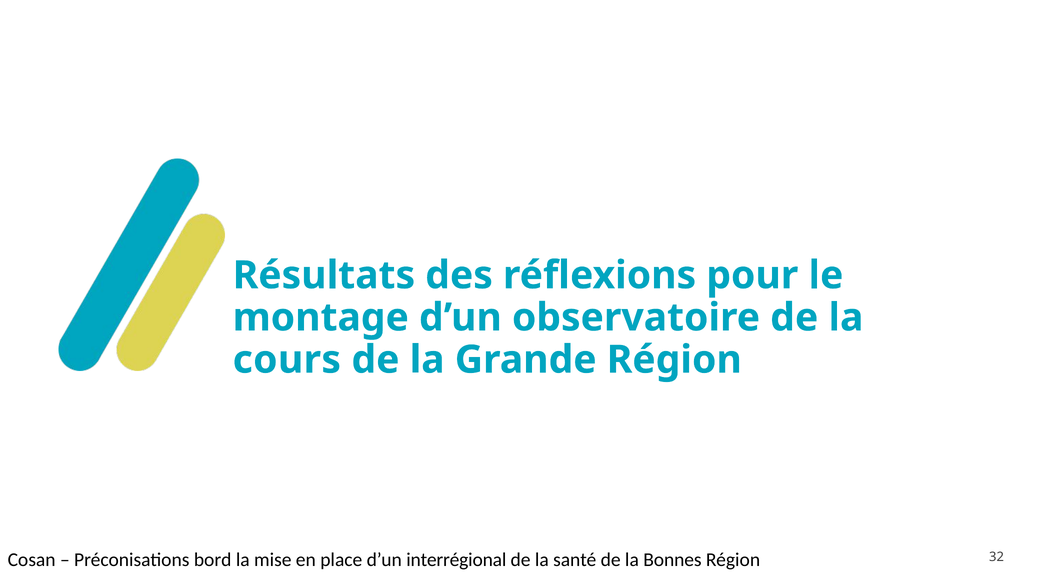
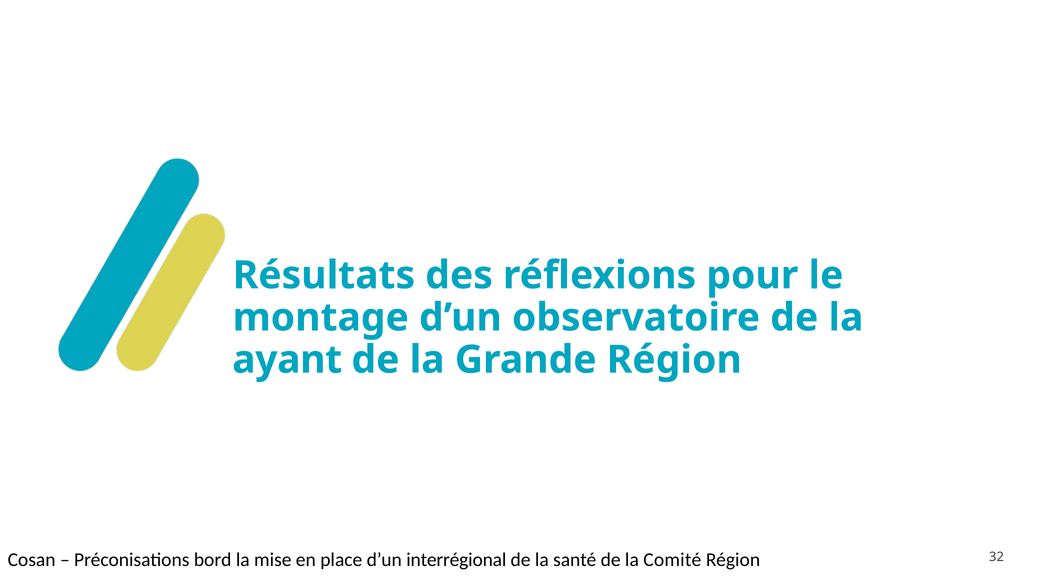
cours: cours -> ayant
Bonnes: Bonnes -> Comité
